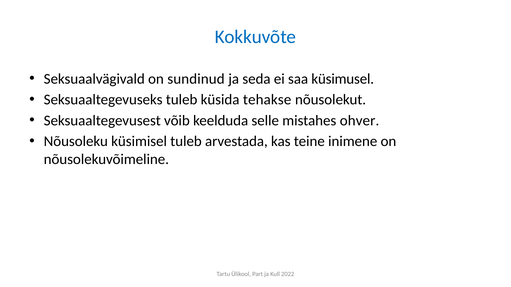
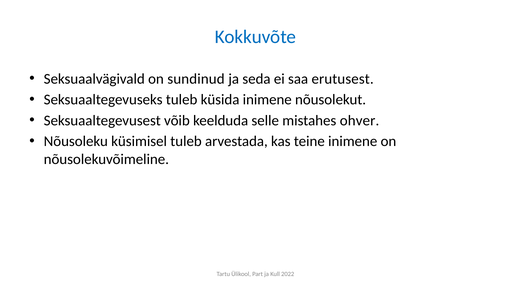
küsimusel: küsimusel -> erutusest
küsida tehakse: tehakse -> inimene
